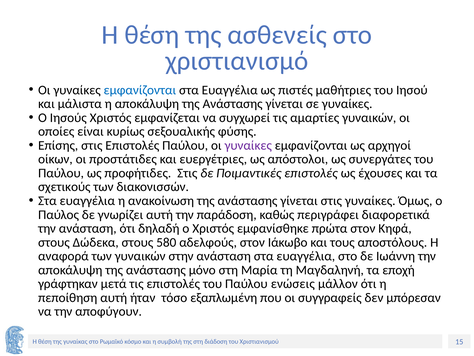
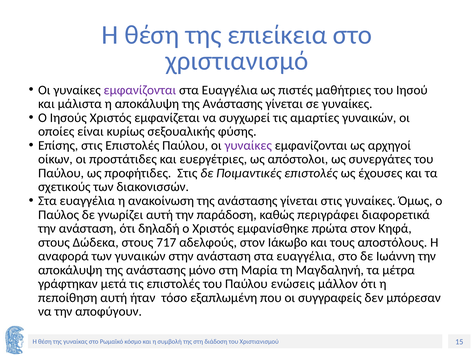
ασθενείς: ασθενείς -> επιείκεια
εμφανίζονται at (140, 90) colour: blue -> purple
580: 580 -> 717
εποχή: εποχή -> μέτρα
